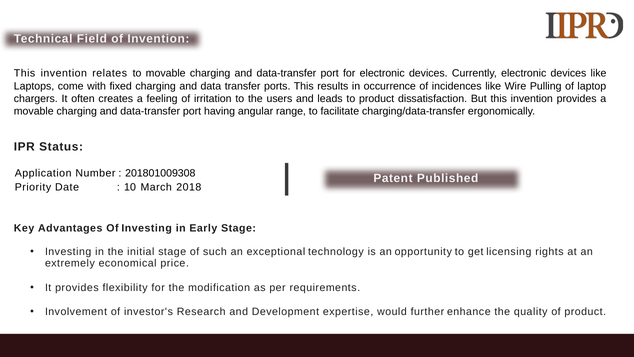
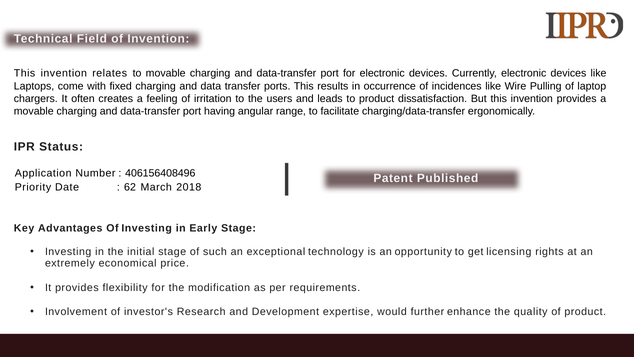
201801009308: 201801009308 -> 406156408496
10: 10 -> 62
